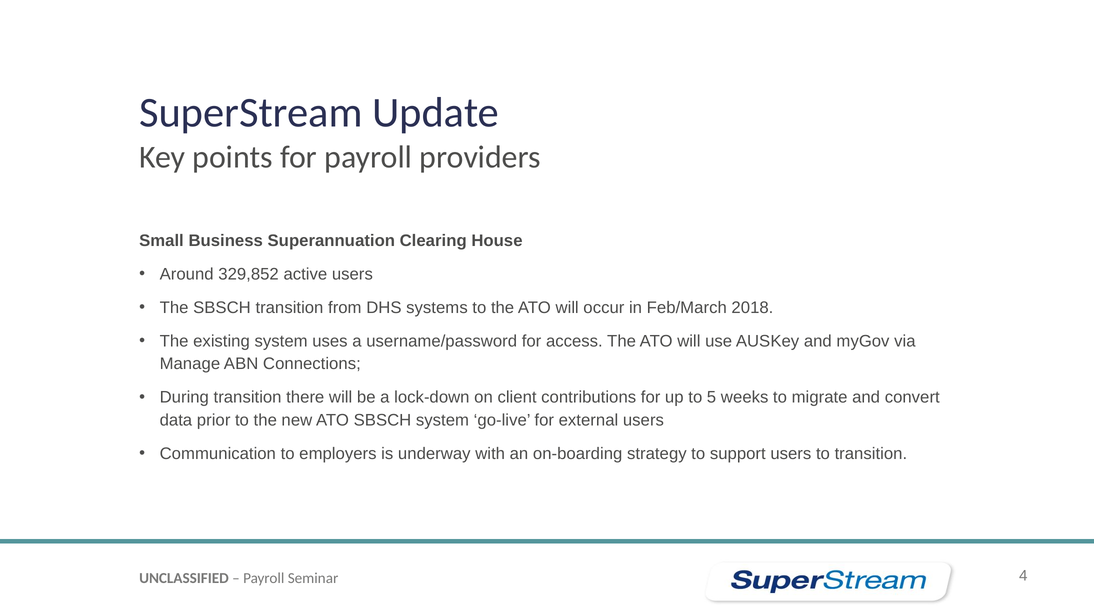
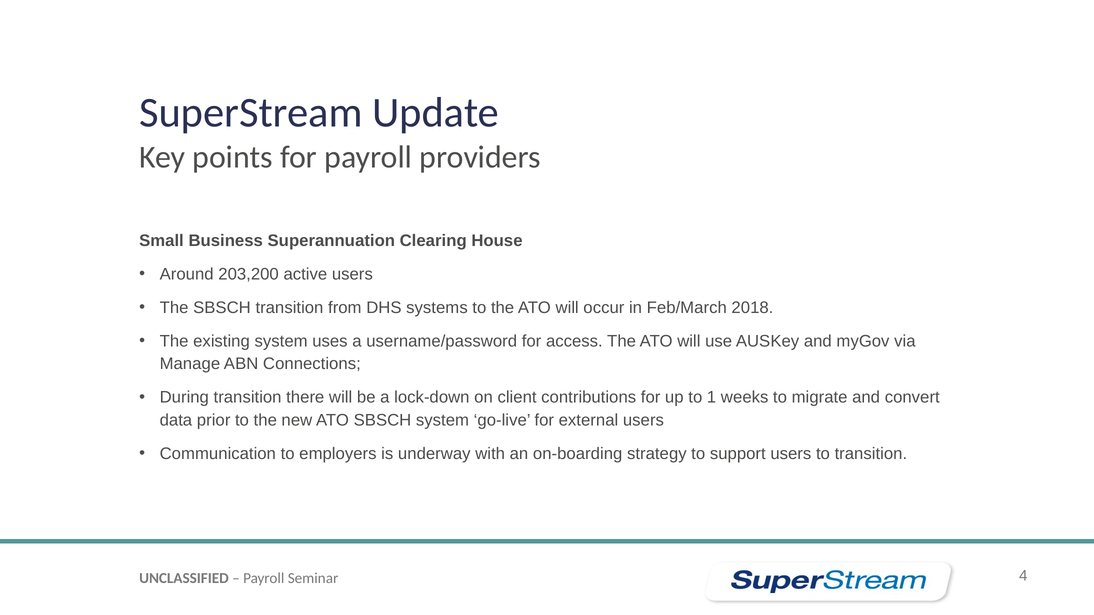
329,852: 329,852 -> 203,200
5: 5 -> 1
